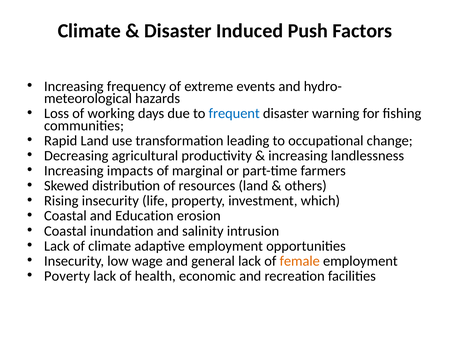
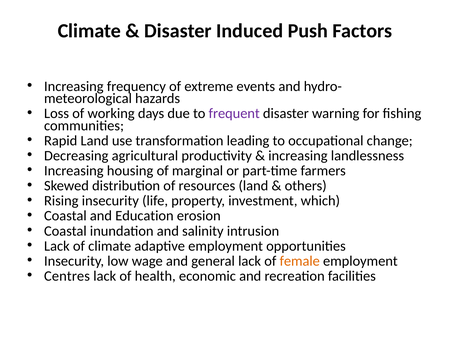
frequent colour: blue -> purple
impacts: impacts -> housing
Poverty: Poverty -> Centres
